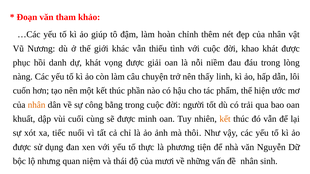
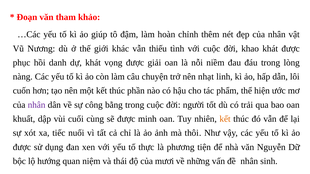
thấy: thấy -> nhạt
nhân at (37, 105) colour: orange -> purple
nhưng: nhưng -> hướng
